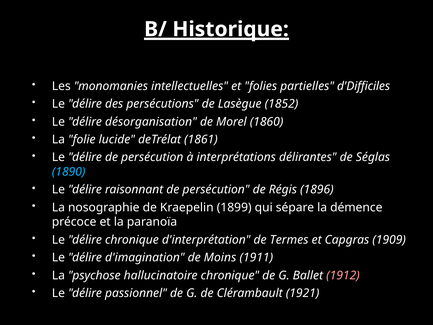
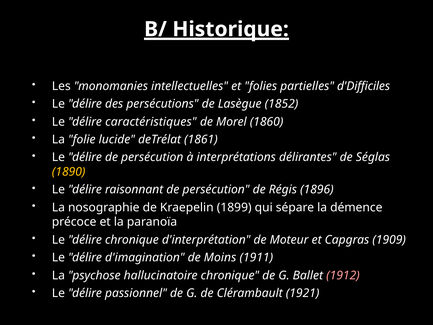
désorganisation: désorganisation -> caractéristiques
1890 colour: light blue -> yellow
Termes: Termes -> Moteur
